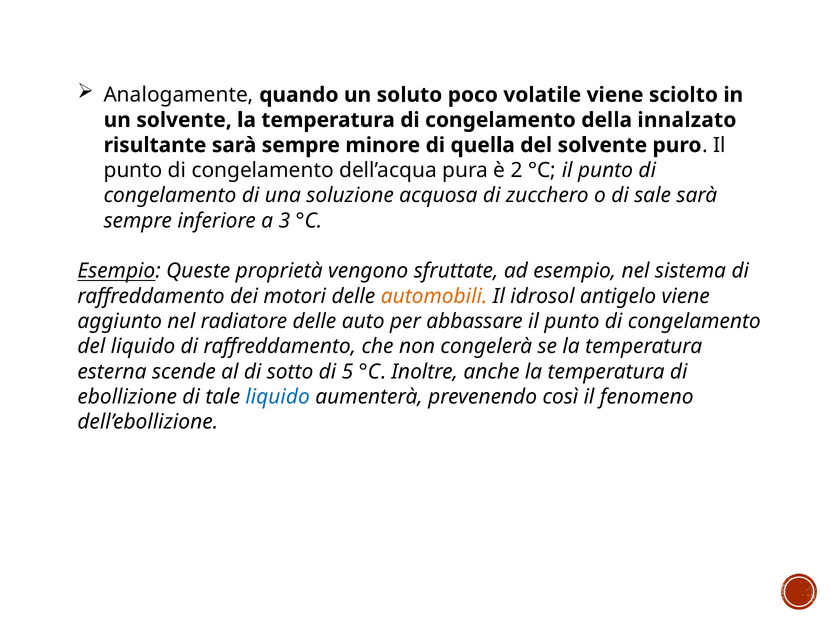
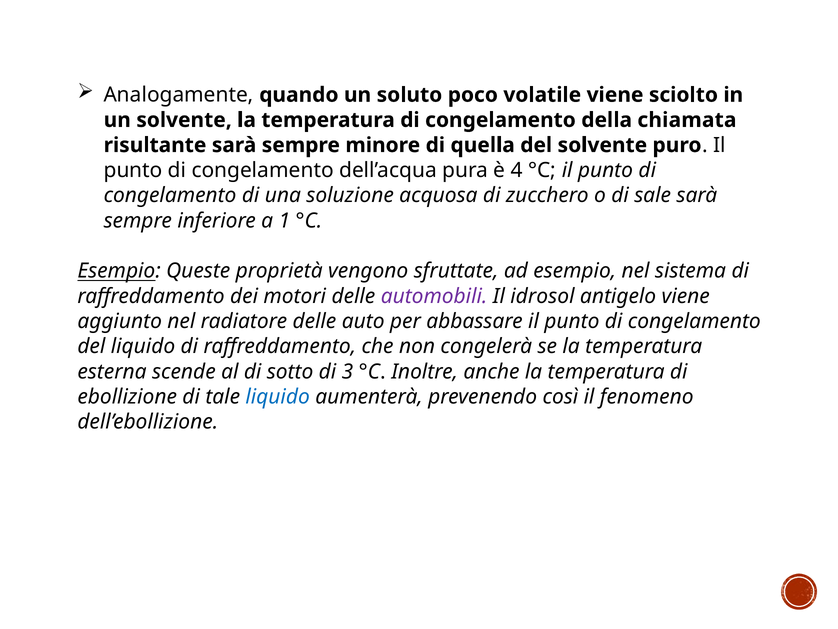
innalzato: innalzato -> chiamata
2: 2 -> 4
3: 3 -> 1
automobili colour: orange -> purple
5: 5 -> 3
